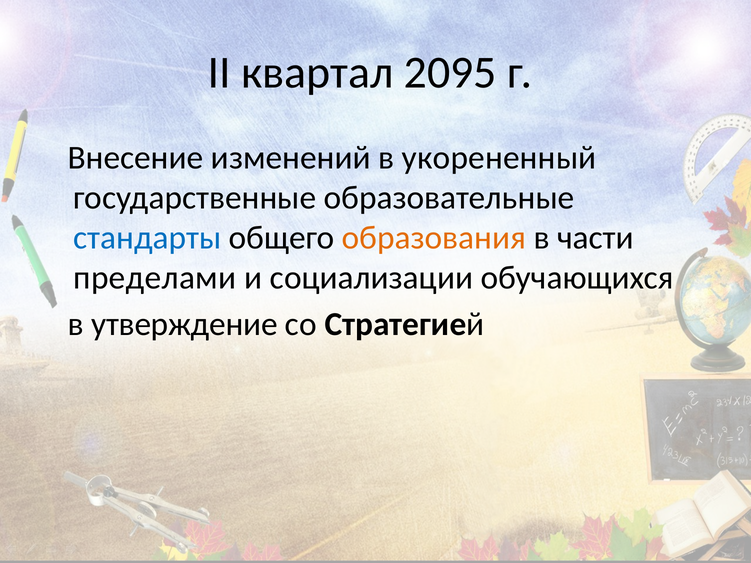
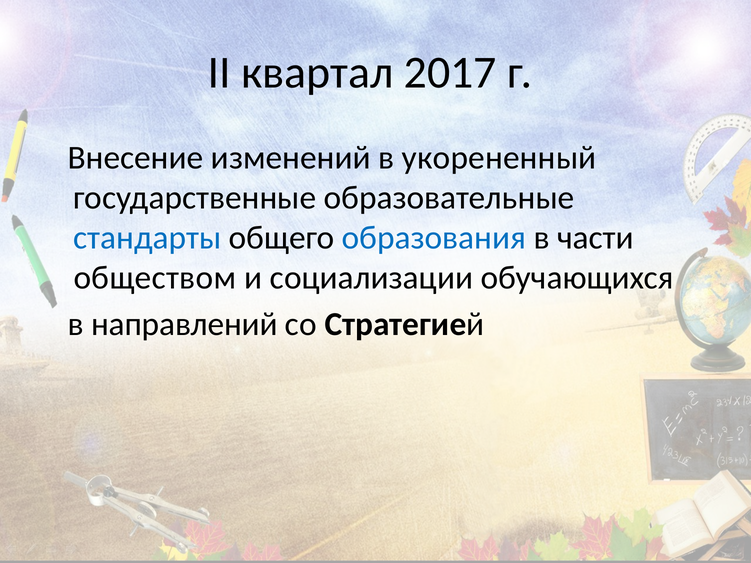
2095: 2095 -> 2017
образования colour: orange -> blue
пределами: пределами -> обществом
утверждение: утверждение -> направлений
